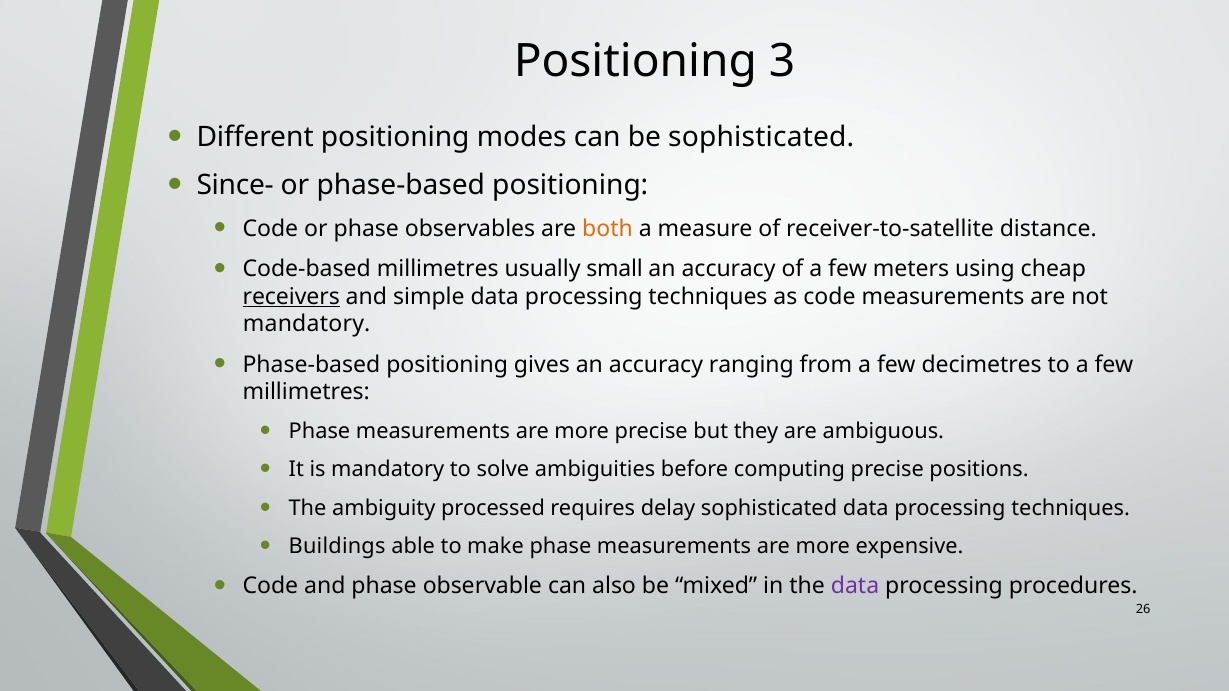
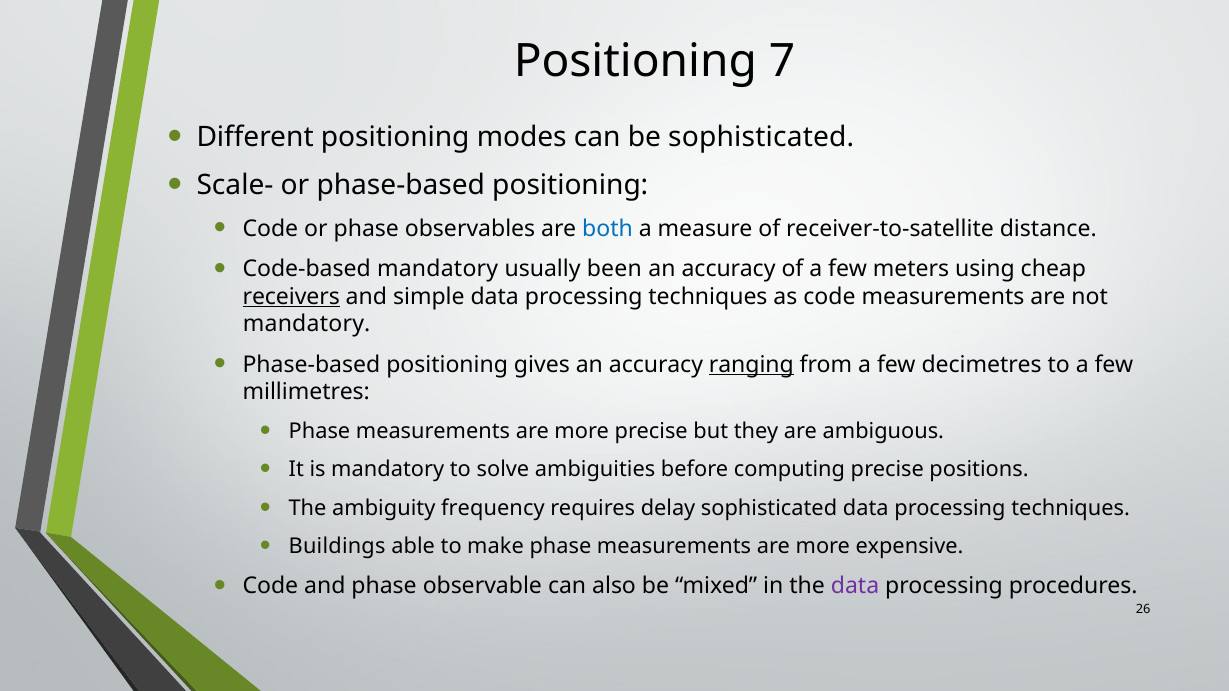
3: 3 -> 7
Since-: Since- -> Scale-
both colour: orange -> blue
Code-based millimetres: millimetres -> mandatory
small: small -> been
ranging underline: none -> present
processed: processed -> frequency
